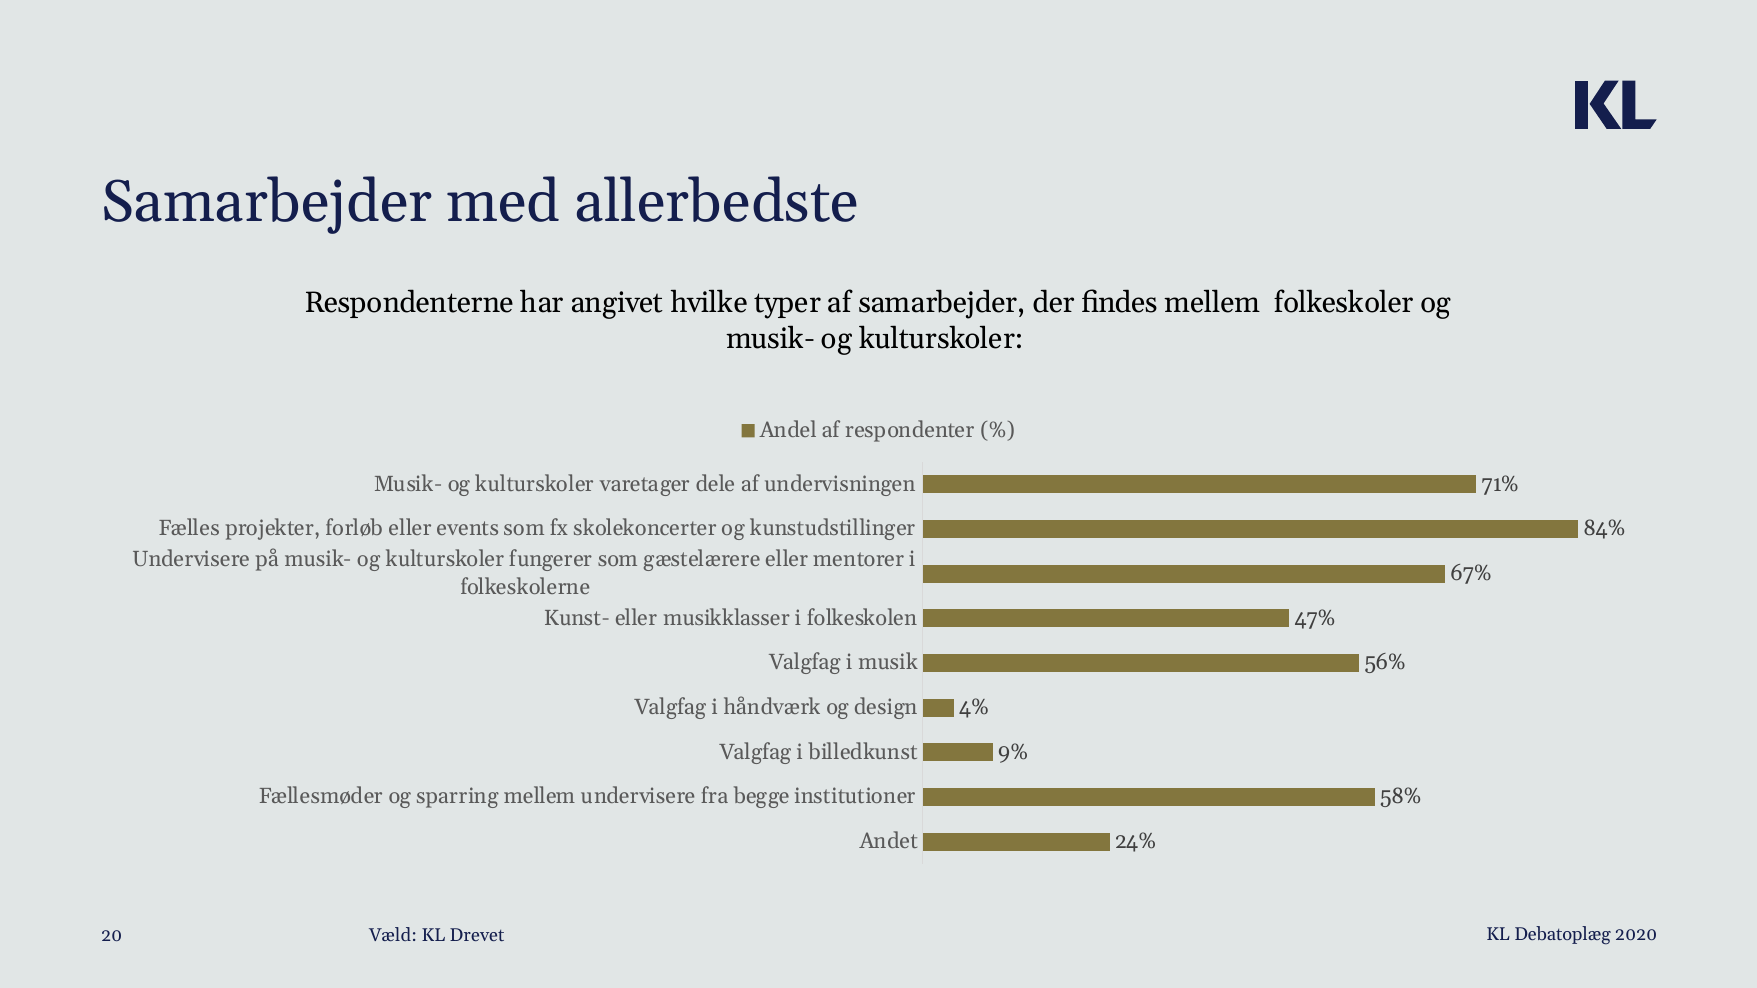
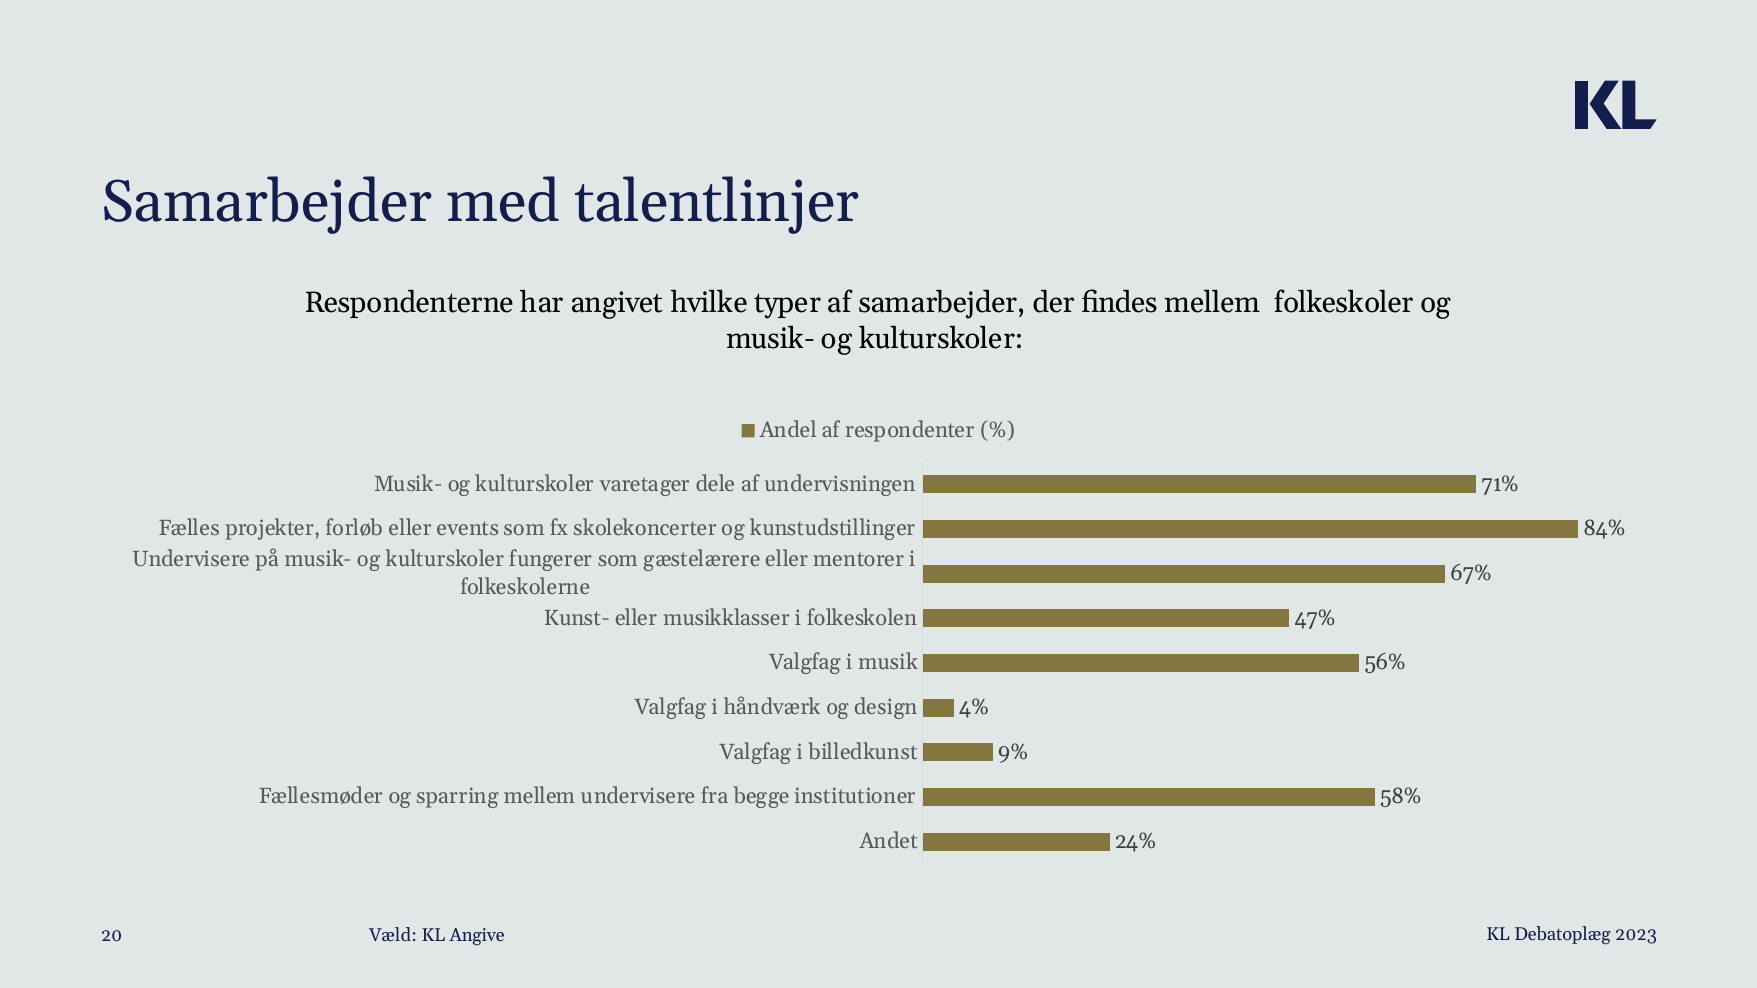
allerbedste: allerbedste -> talentlinjer
2020: 2020 -> 2023
Drevet: Drevet -> Angive
